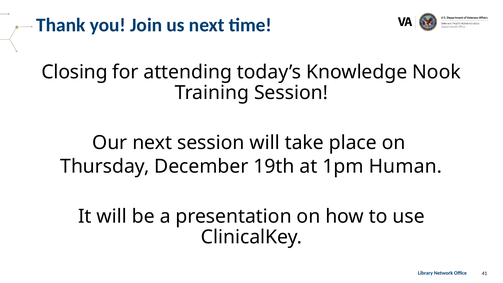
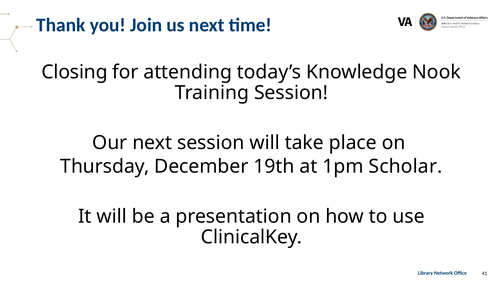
Human: Human -> Scholar
